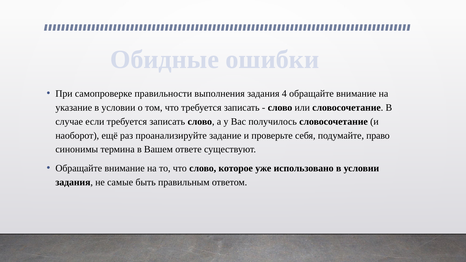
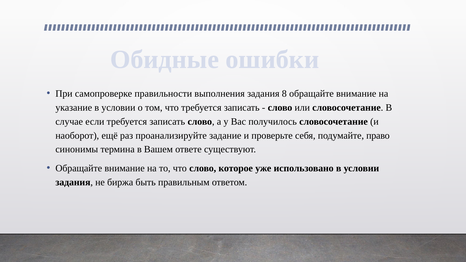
4: 4 -> 8
самые: самые -> биржа
